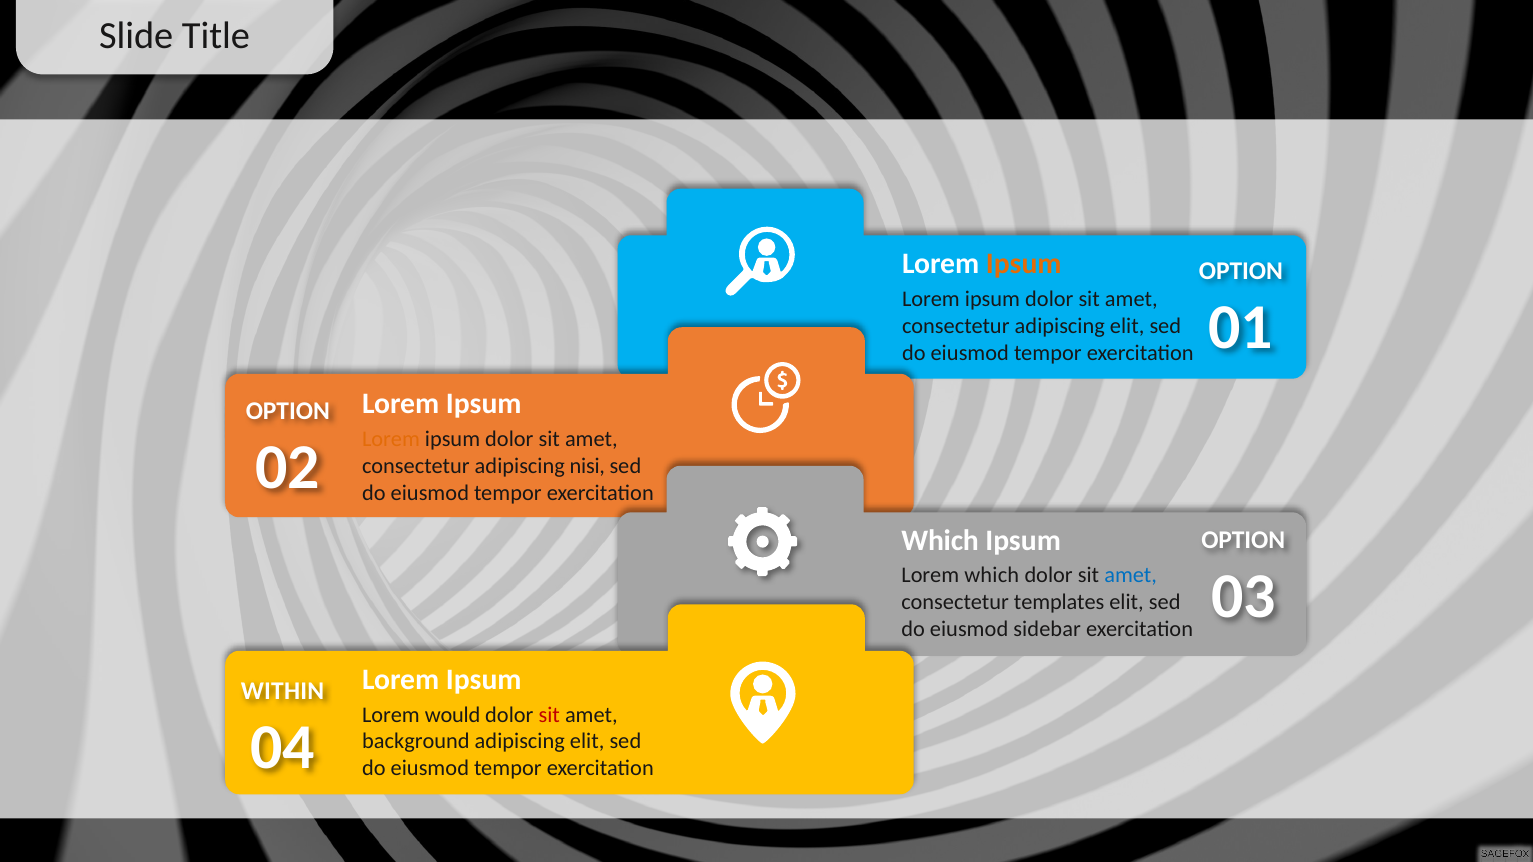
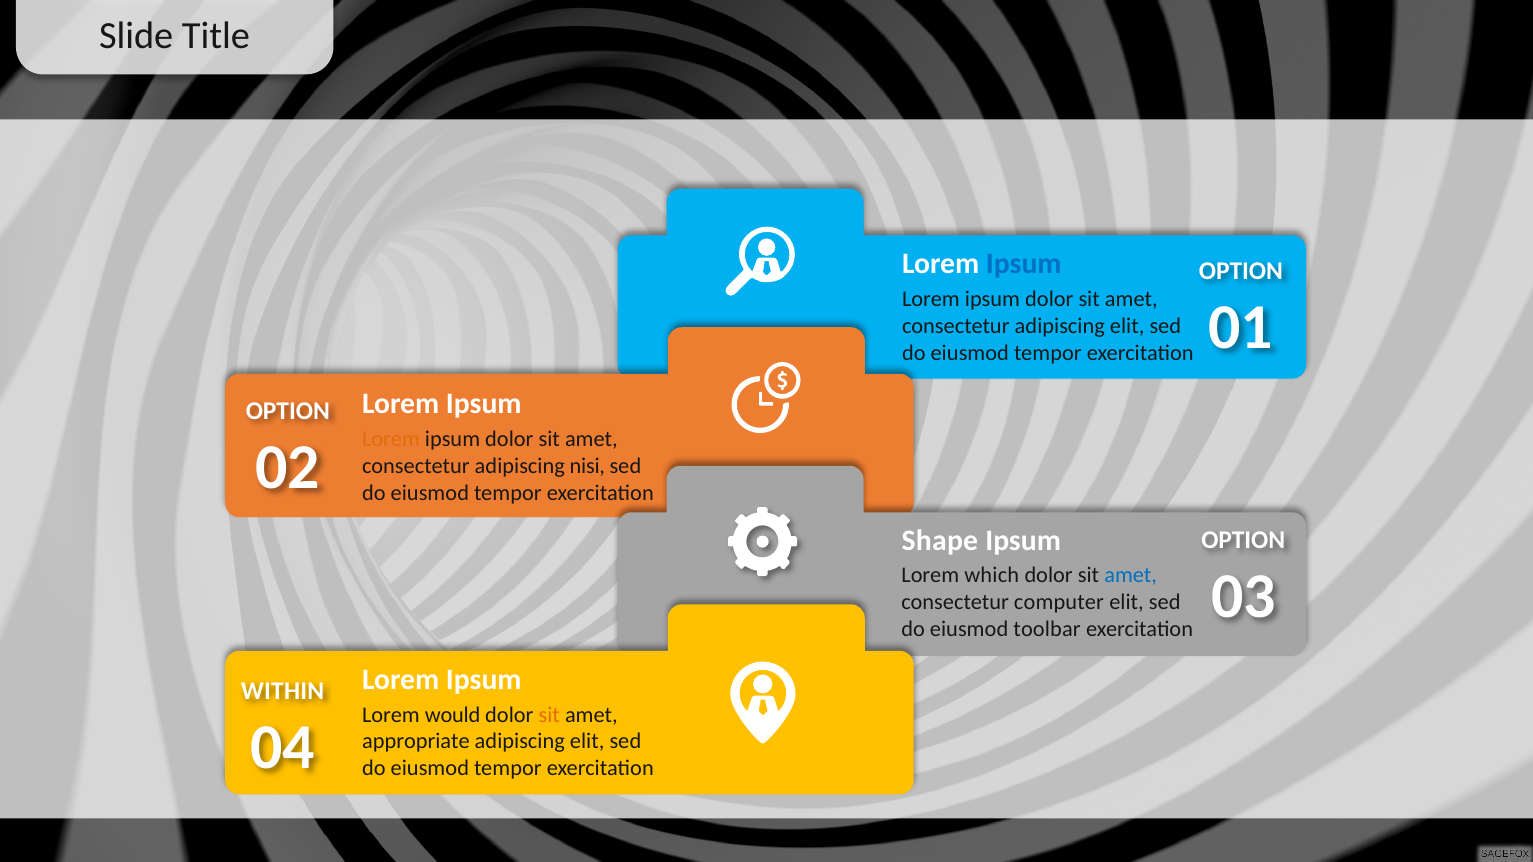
Ipsum at (1024, 264) colour: orange -> blue
Which at (940, 541): Which -> Shape
templates: templates -> computer
sidebar: sidebar -> toolbar
sit at (549, 715) colour: red -> orange
background: background -> appropriate
